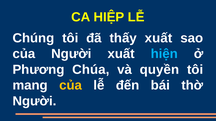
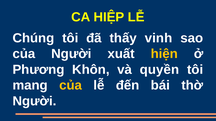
thấy xuất: xuất -> vinh
hiện colour: light blue -> yellow
Chúa: Chúa -> Khôn
